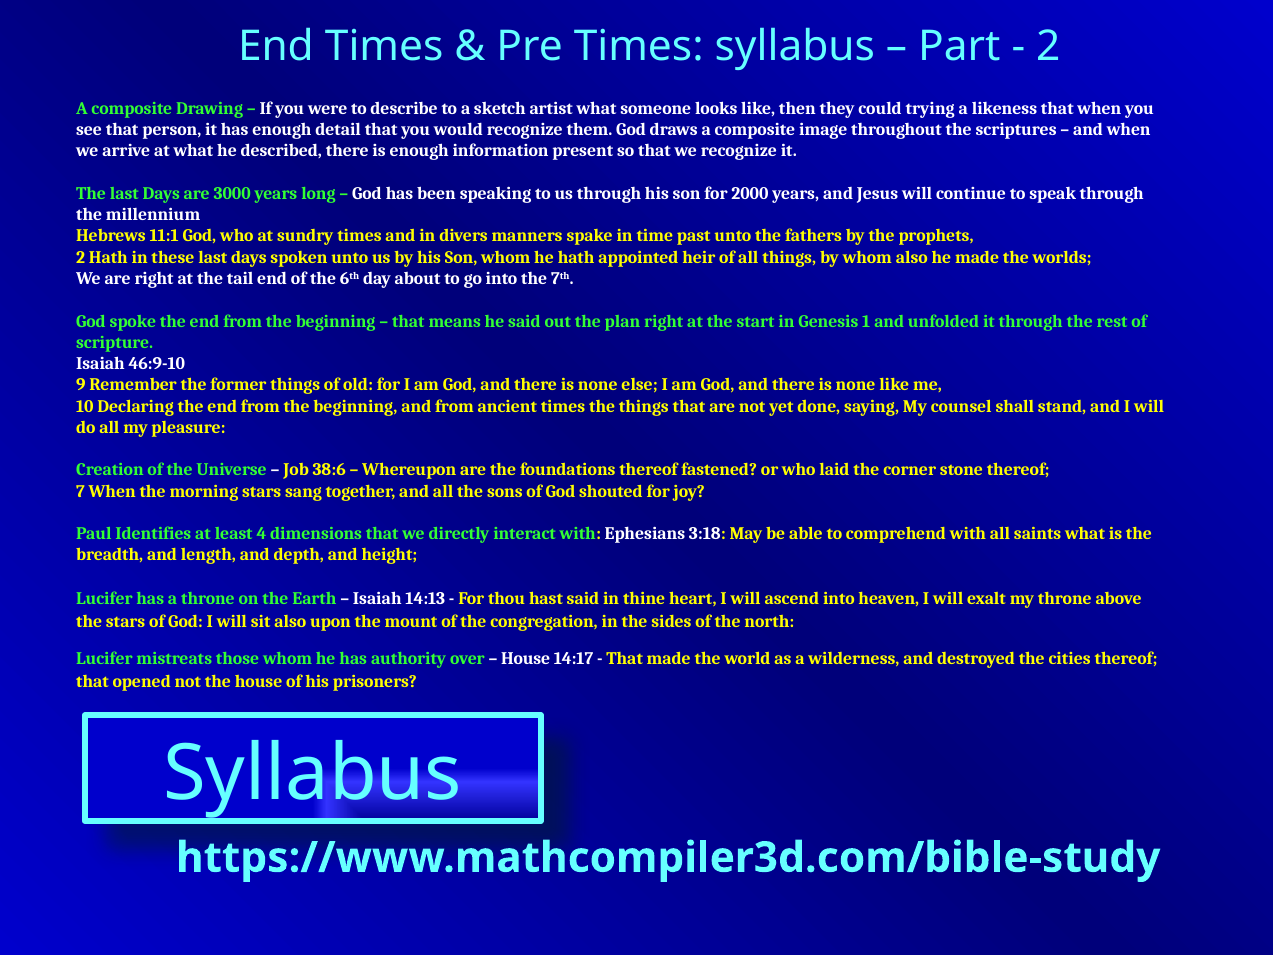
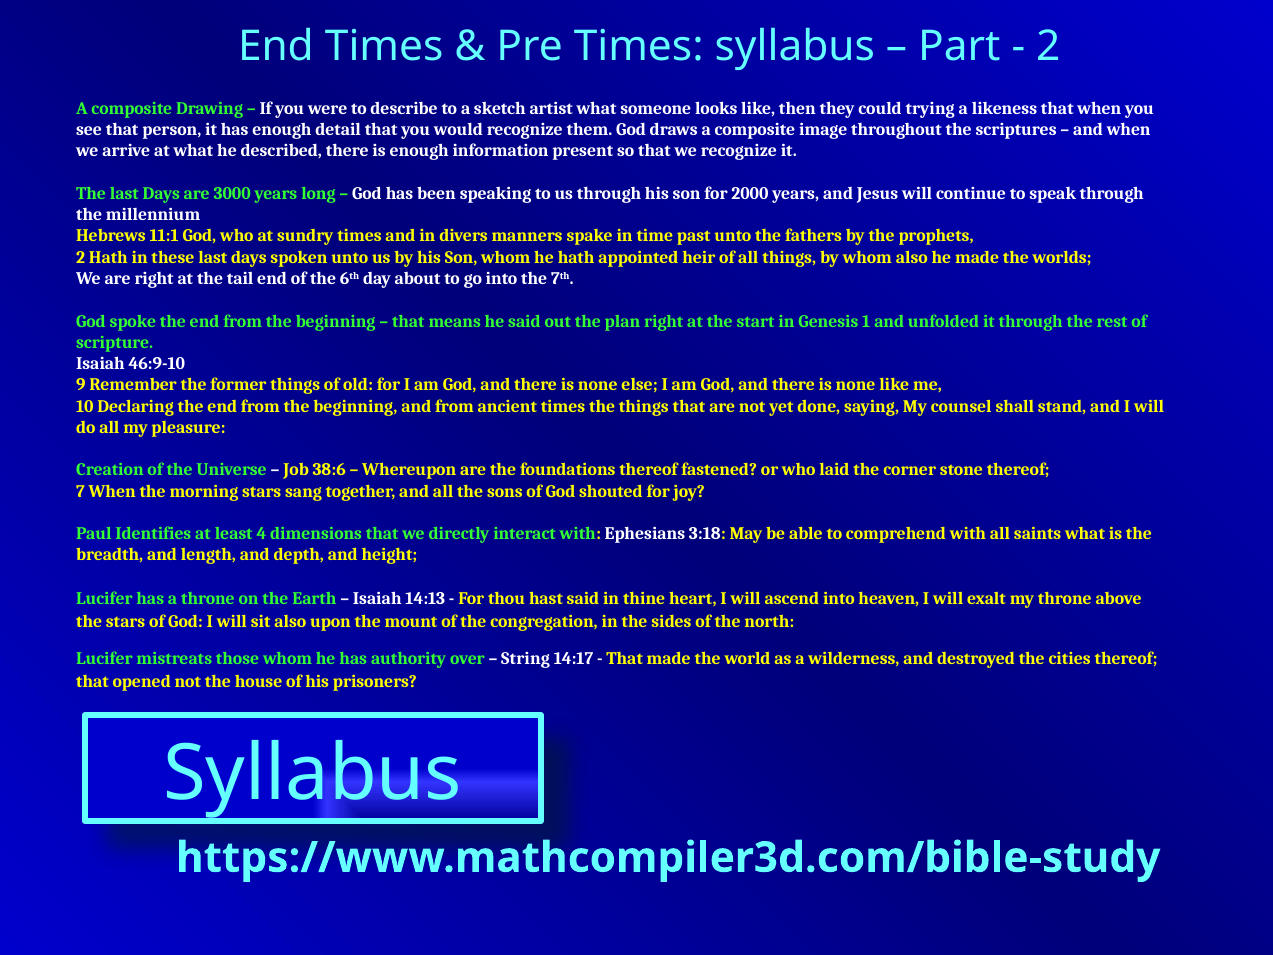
House at (526, 658): House -> String
